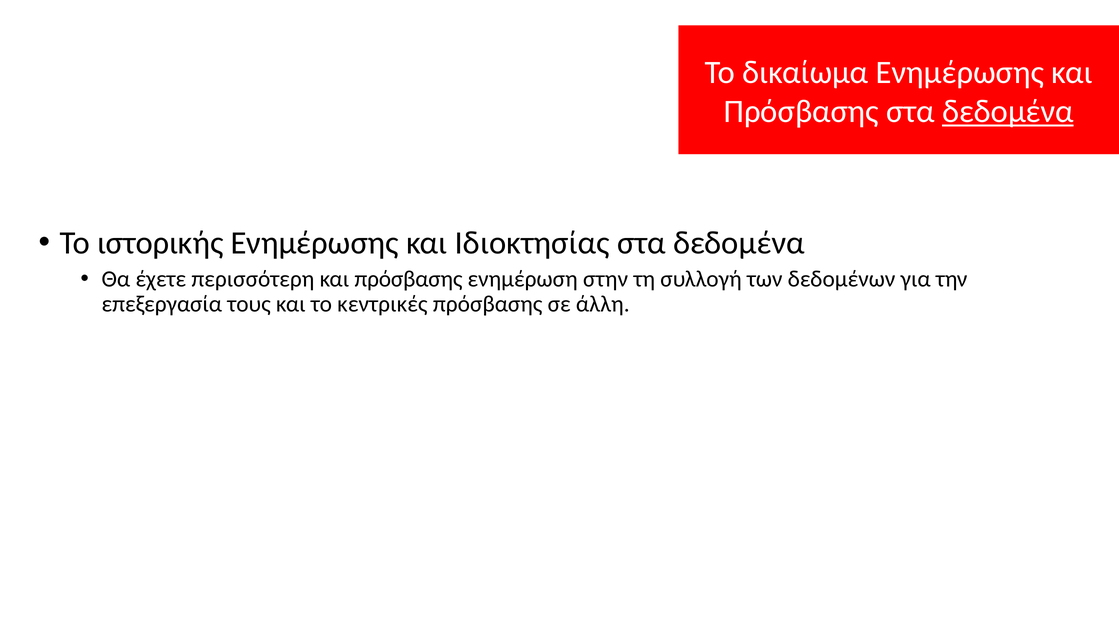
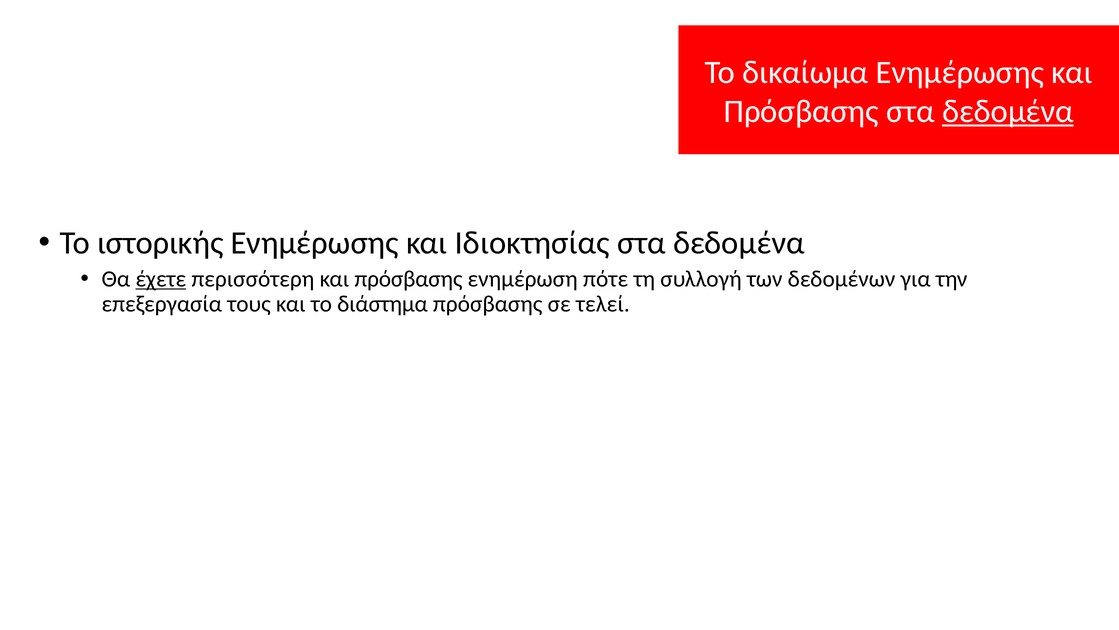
έχετε underline: none -> present
στην: στην -> πότε
κεντρικές: κεντρικές -> διάστημα
άλλη: άλλη -> τελεί
